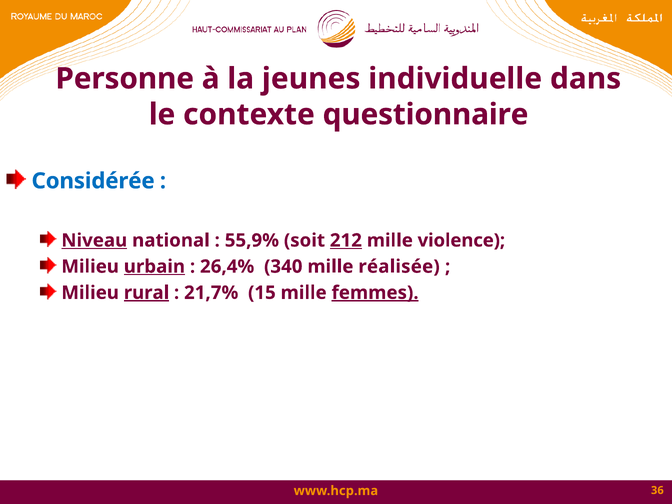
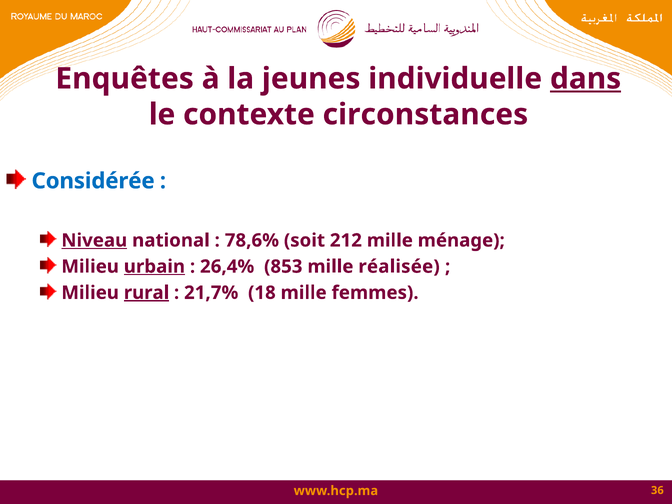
Personne: Personne -> Enquêtes
dans underline: none -> present
questionnaire: questionnaire -> circonstances
55,9%: 55,9% -> 78,6%
212 underline: present -> none
violence: violence -> ménage
340: 340 -> 853
15: 15 -> 18
femmes underline: present -> none
